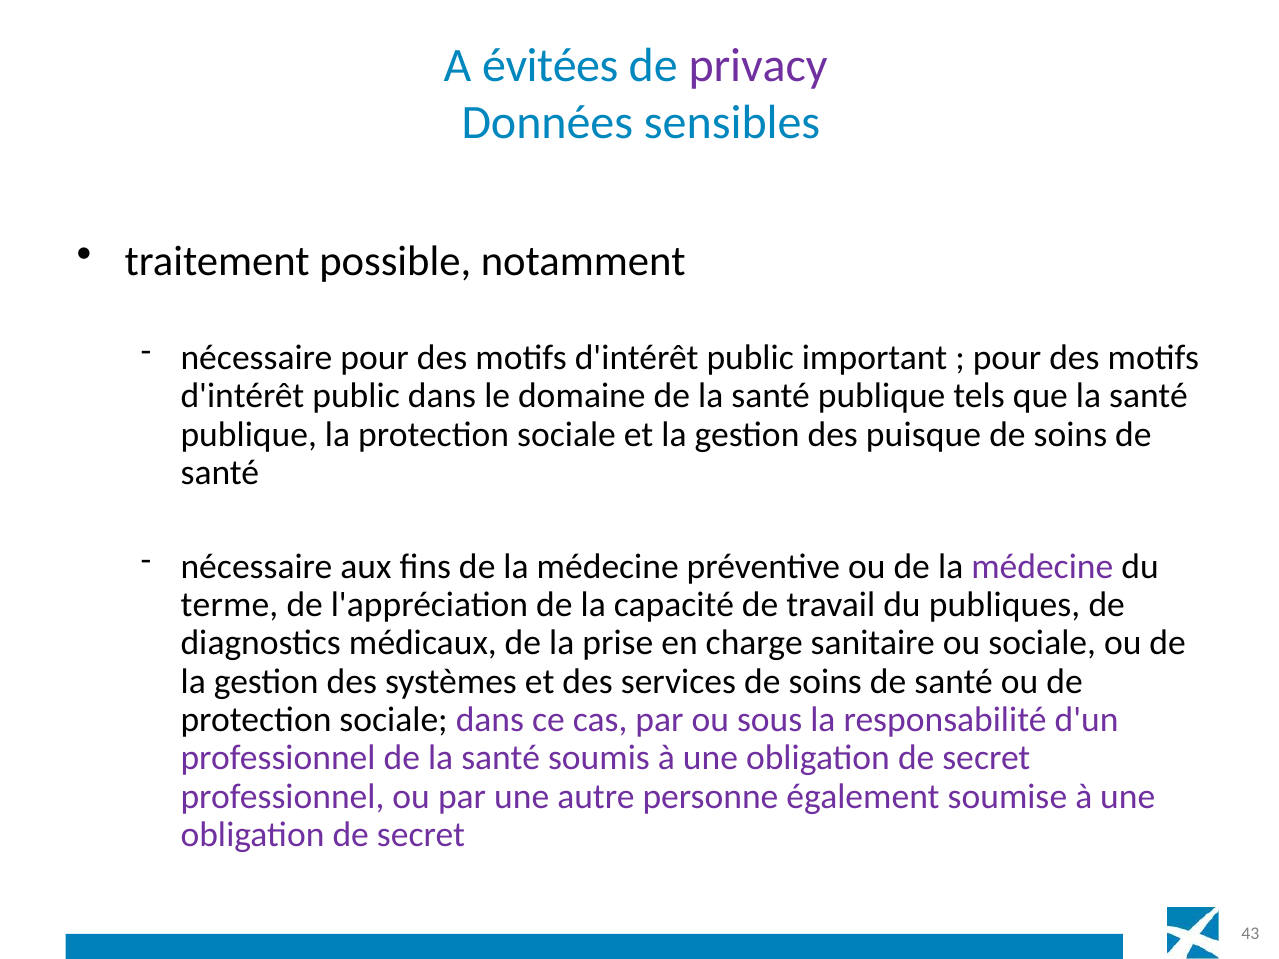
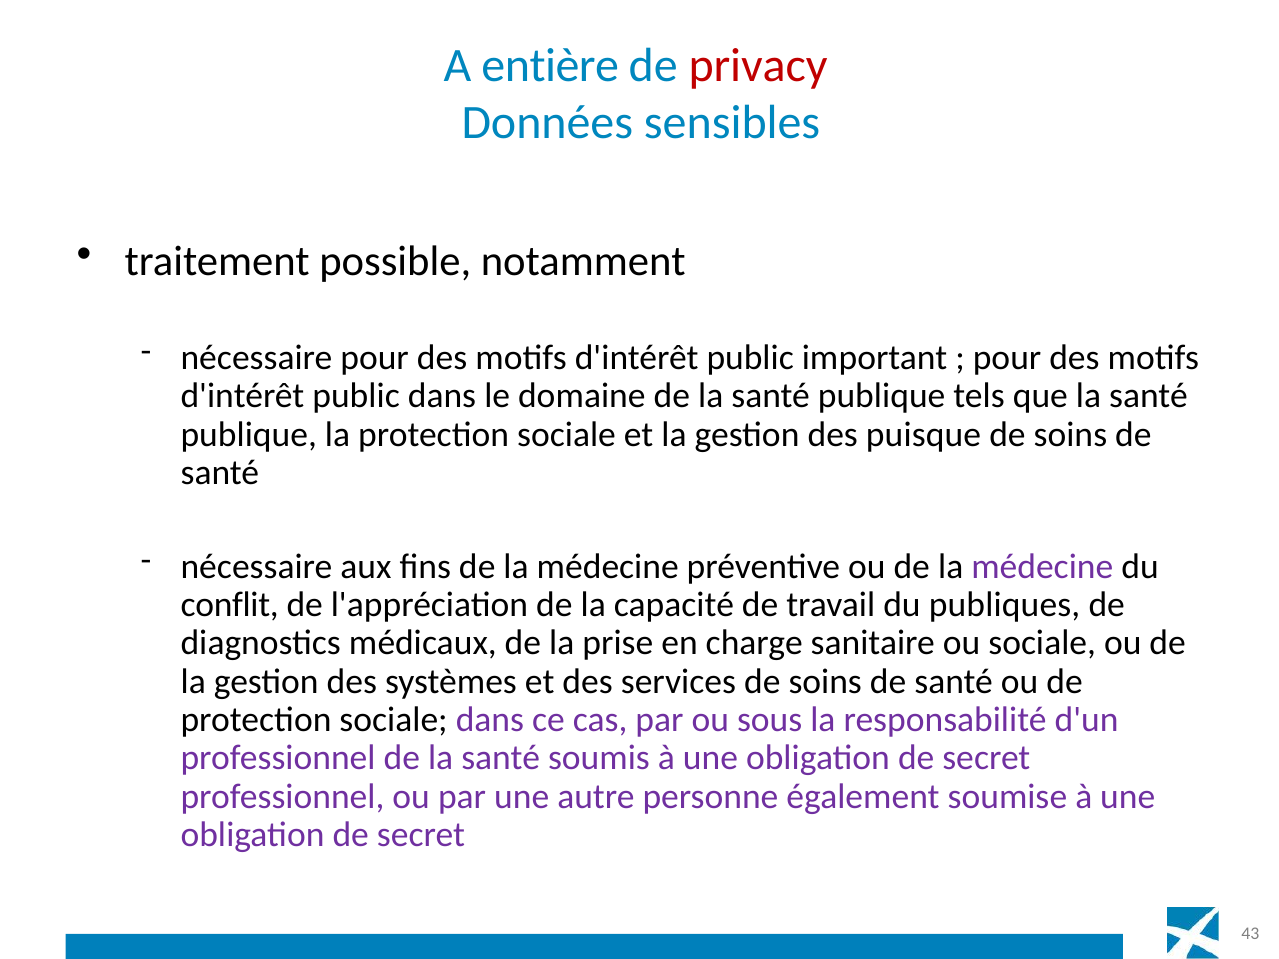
évitées: évitées -> entière
privacy colour: purple -> red
terme: terme -> conflit
